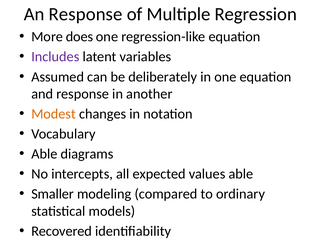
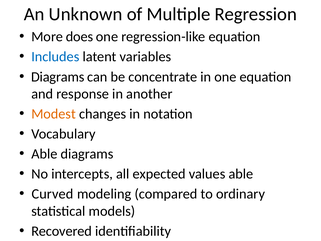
An Response: Response -> Unknown
Includes colour: purple -> blue
Assumed at (58, 77): Assumed -> Diagrams
deliberately: deliberately -> concentrate
Smaller: Smaller -> Curved
